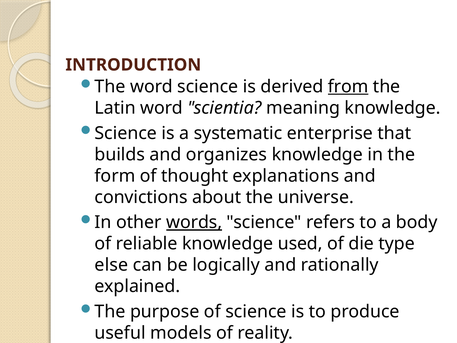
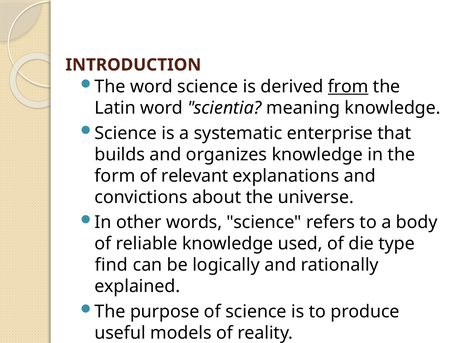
thought: thought -> relevant
words underline: present -> none
else: else -> find
